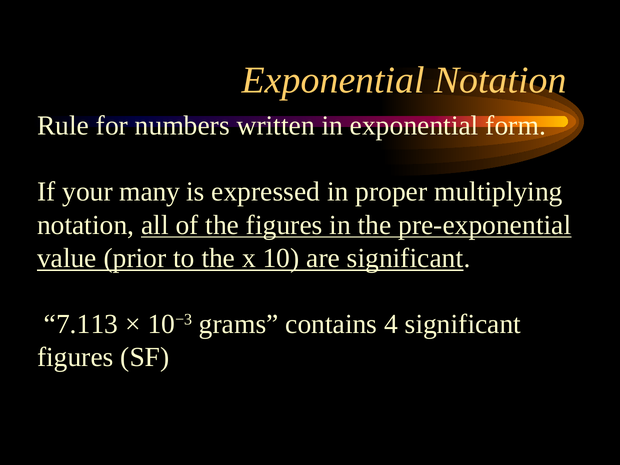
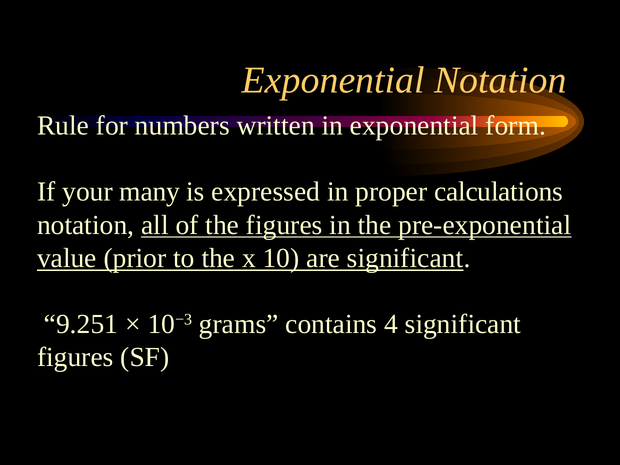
multiplying: multiplying -> calculations
7.113: 7.113 -> 9.251
